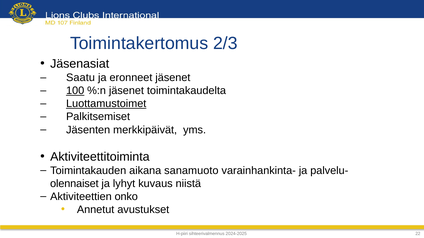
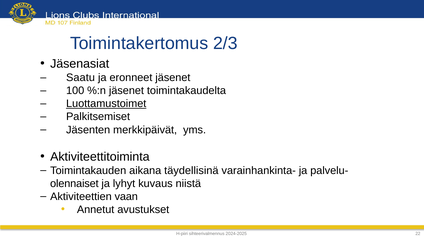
100 underline: present -> none
sanamuoto: sanamuoto -> täydellisinä
onko: onko -> vaan
